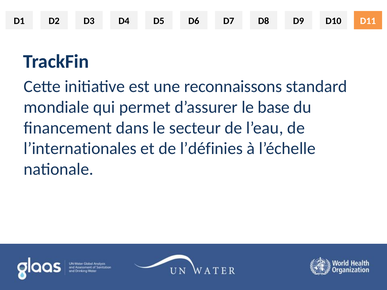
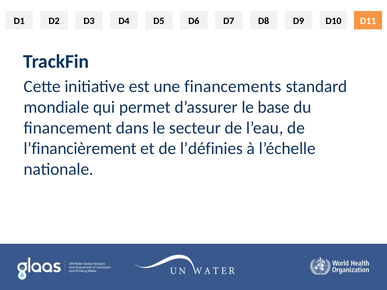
reconnaissons: reconnaissons -> financements
l’internationales: l’internationales -> l’financièrement
